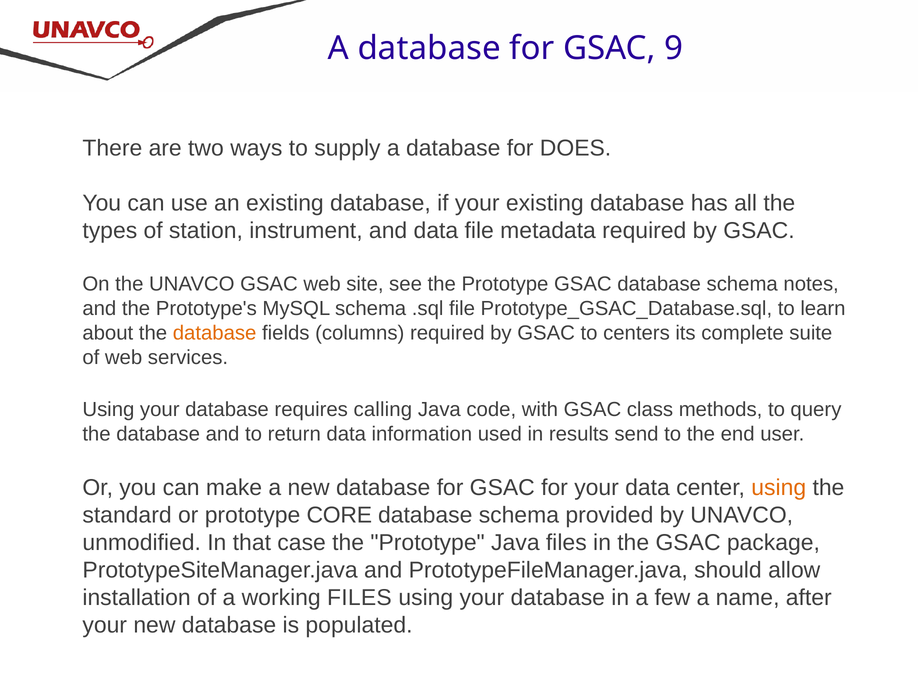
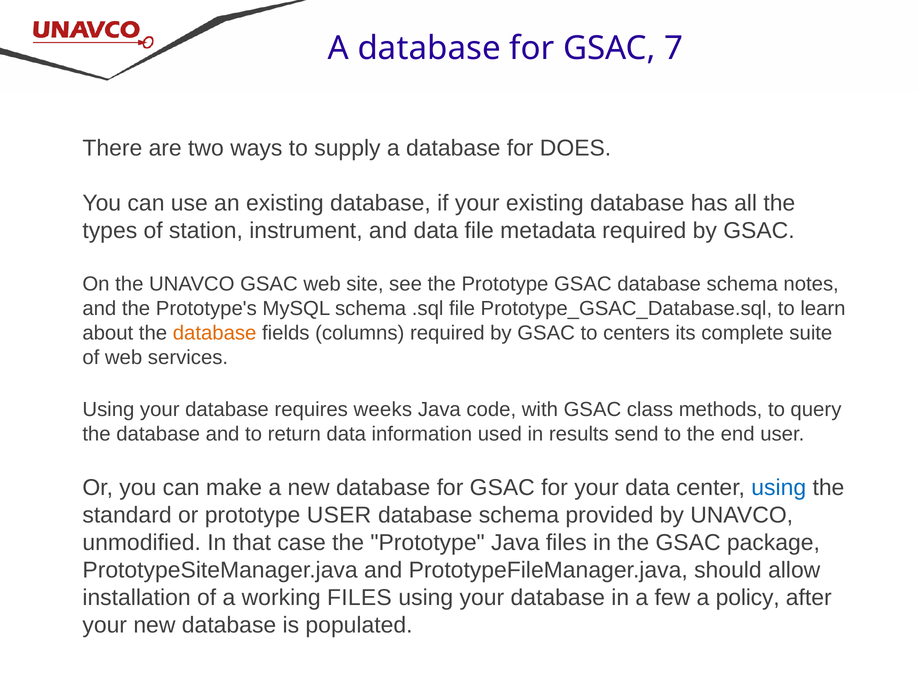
9: 9 -> 7
calling: calling -> weeks
using at (779, 488) colour: orange -> blue
prototype CORE: CORE -> USER
name: name -> policy
